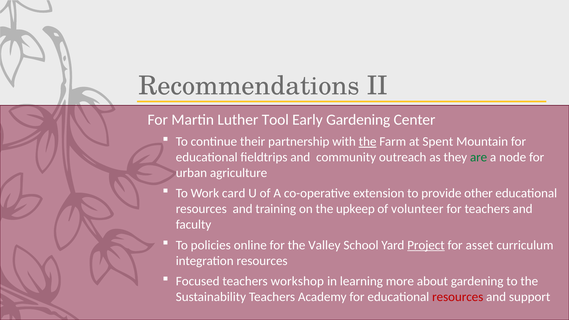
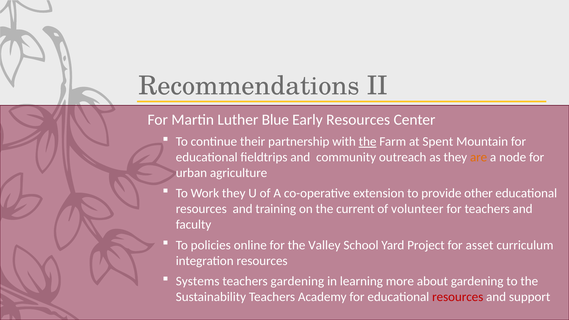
Tool: Tool -> Blue
Early Gardening: Gardening -> Resources
are colour: green -> orange
Work card: card -> they
upkeep: upkeep -> current
Project underline: present -> none
Focused: Focused -> Systems
teachers workshop: workshop -> gardening
